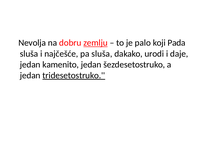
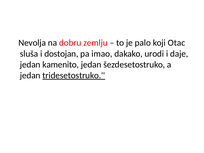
zemlju underline: present -> none
Pada: Pada -> Otac
najčešće: najčešće -> dostojan
pa sluša: sluša -> imao
